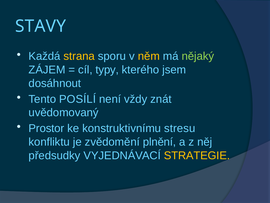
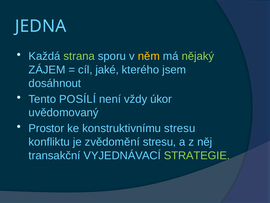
STAVY: STAVY -> JEDNA
strana colour: yellow -> light green
typy: typy -> jaké
znát: znát -> úkor
zvědomění plnění: plnění -> stresu
předsudky: předsudky -> transakční
STRATEGIE colour: yellow -> light green
